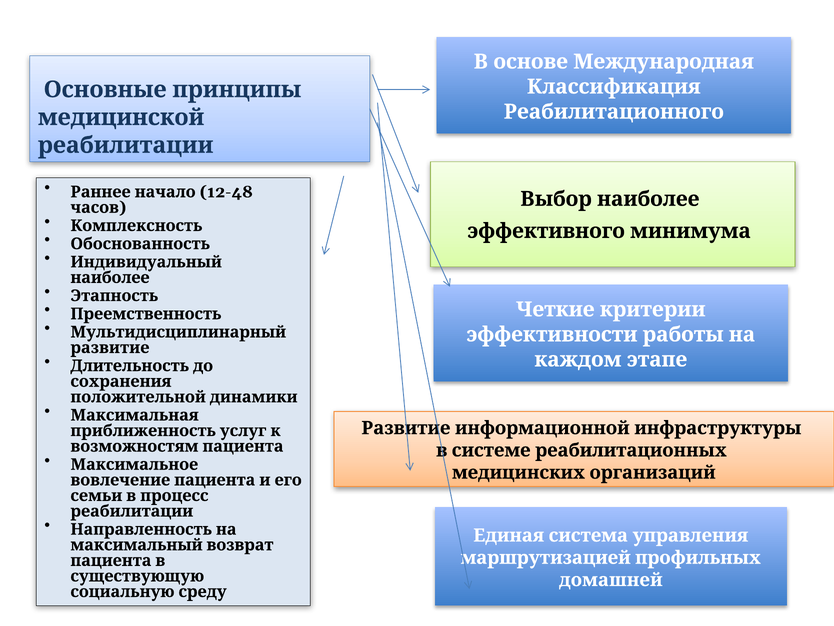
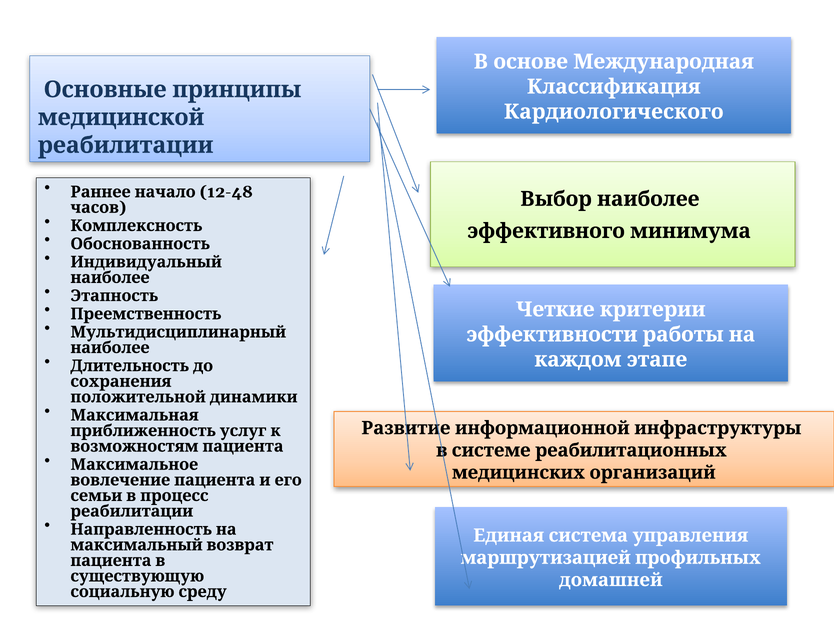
Реабилитационного: Реабилитационного -> Кардиологического
развитие at (110, 347): развитие -> наиболее
